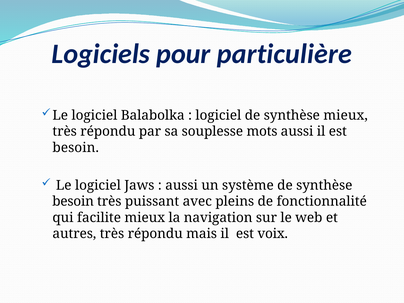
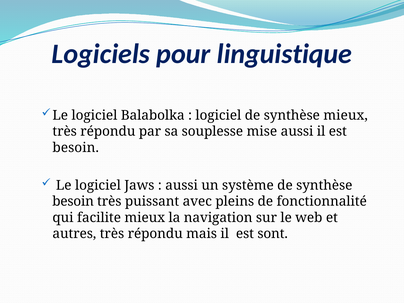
particulière: particulière -> linguistique
mots: mots -> mise
voix: voix -> sont
